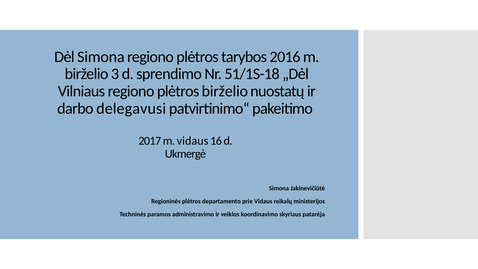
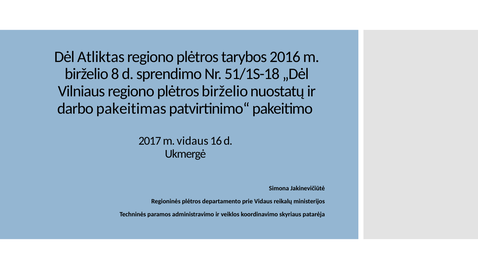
Dėl Simona: Simona -> Atliktas
3: 3 -> 8
delegavusi: delegavusi -> pakeitimas
